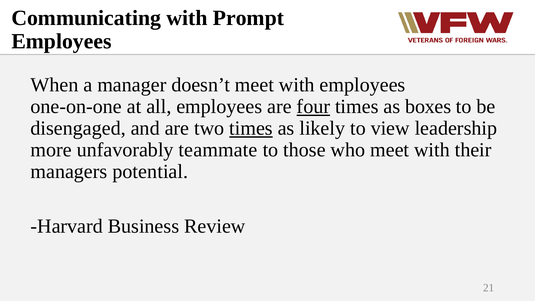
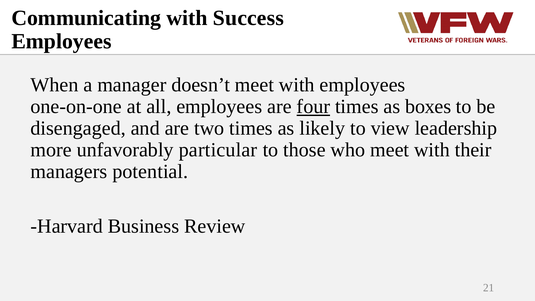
Prompt: Prompt -> Success
times at (251, 128) underline: present -> none
teammate: teammate -> particular
